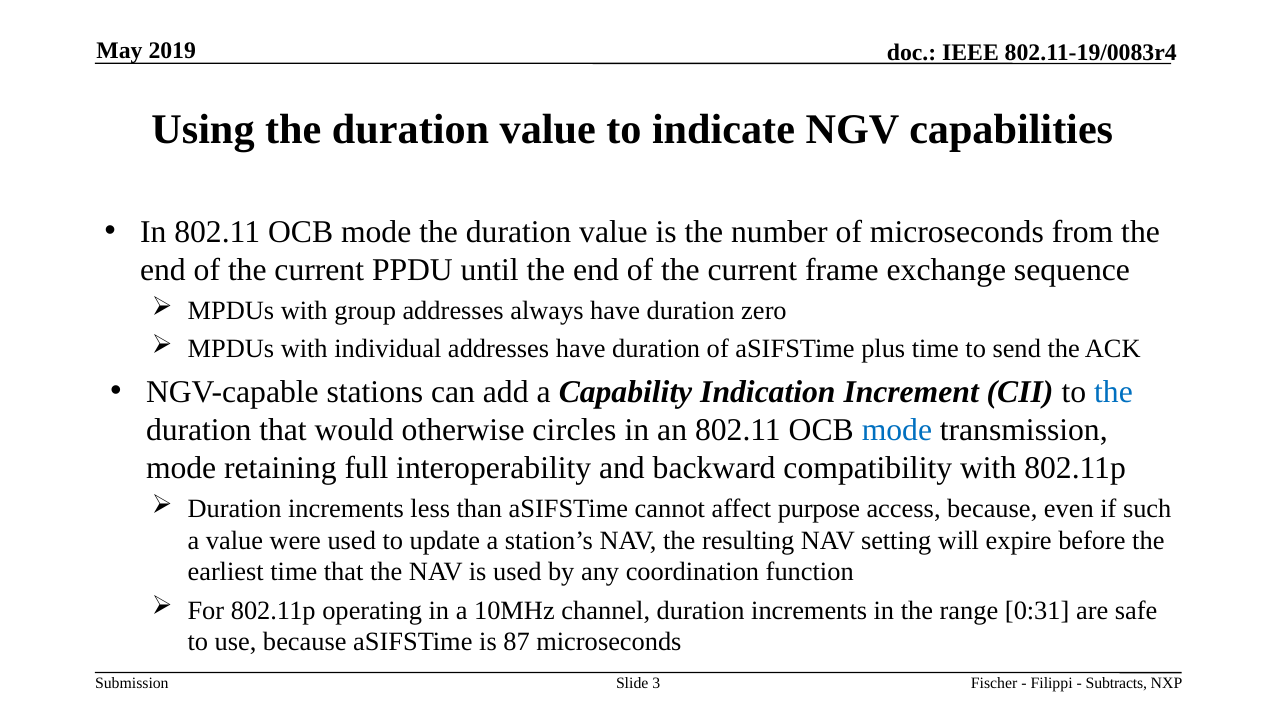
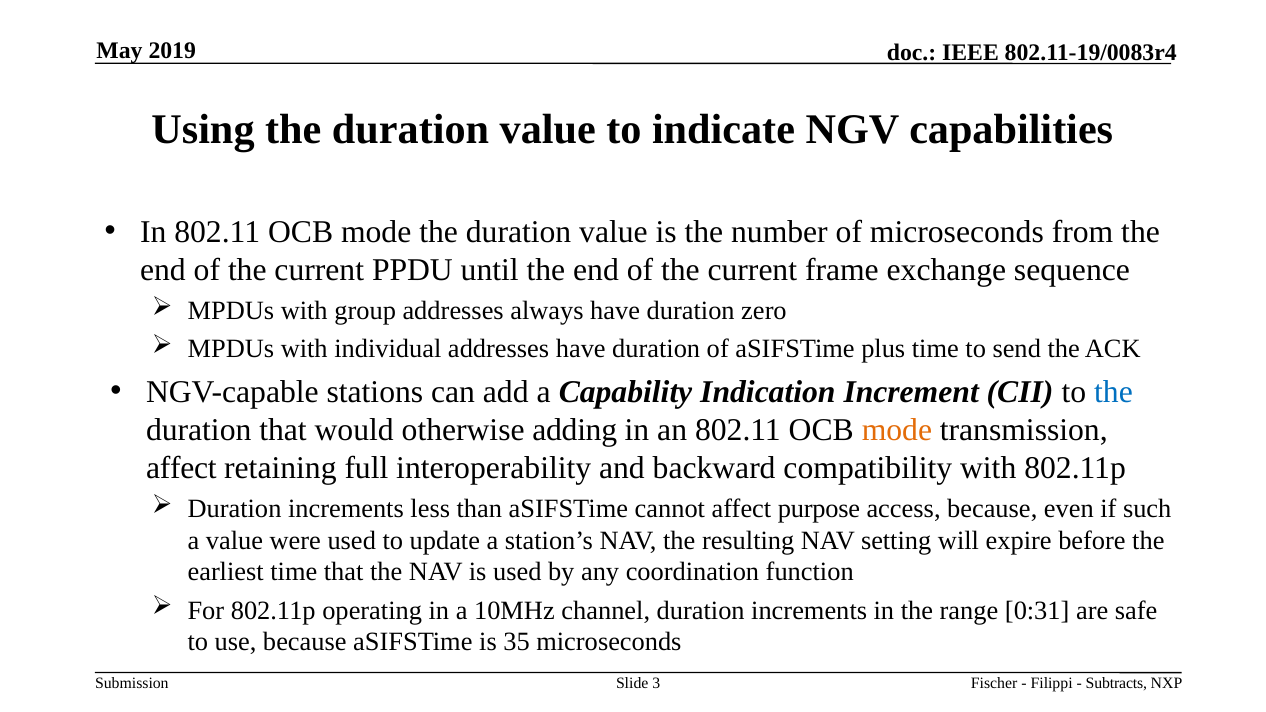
circles: circles -> adding
mode at (897, 430) colour: blue -> orange
mode at (181, 468): mode -> affect
87: 87 -> 35
